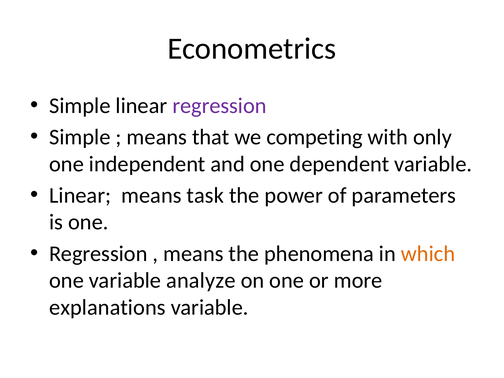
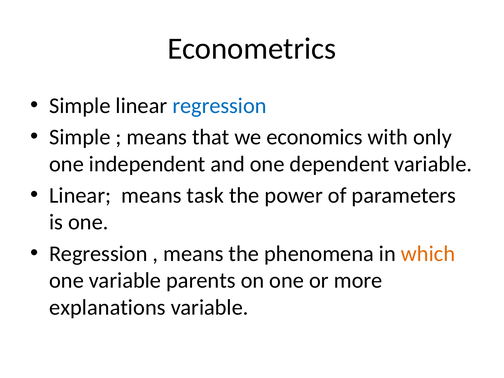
regression at (219, 106) colour: purple -> blue
competing: competing -> economics
analyze: analyze -> parents
